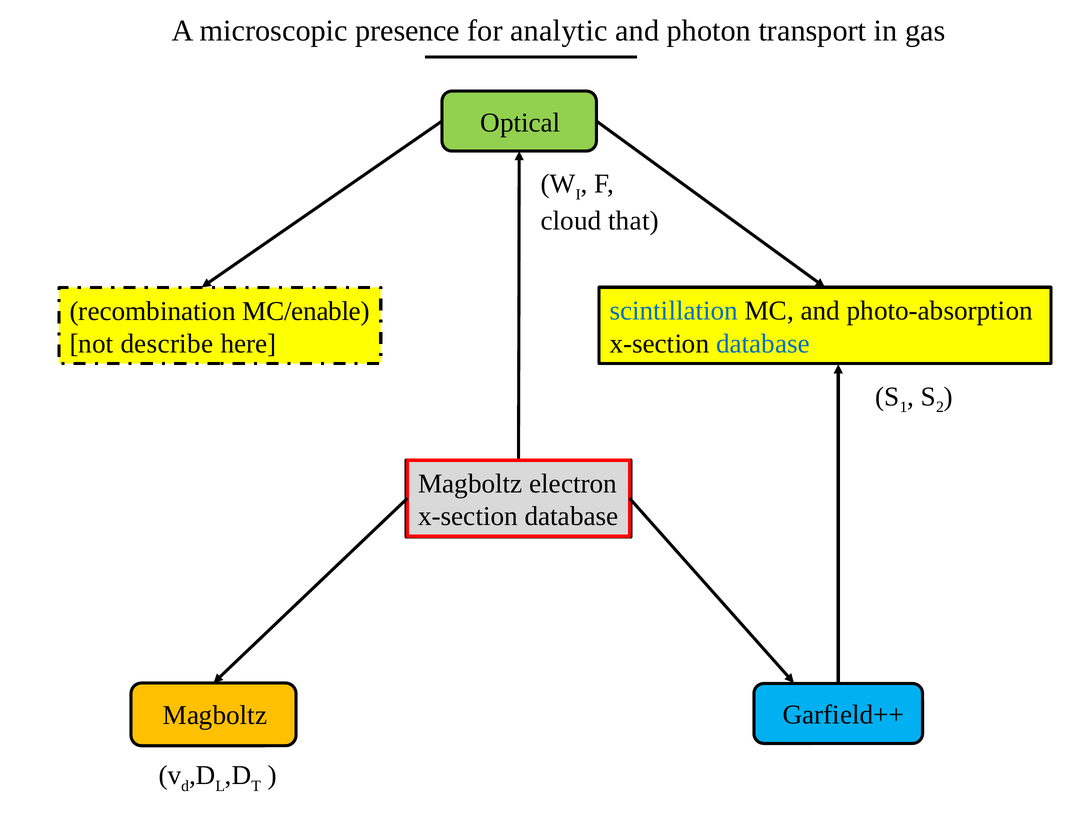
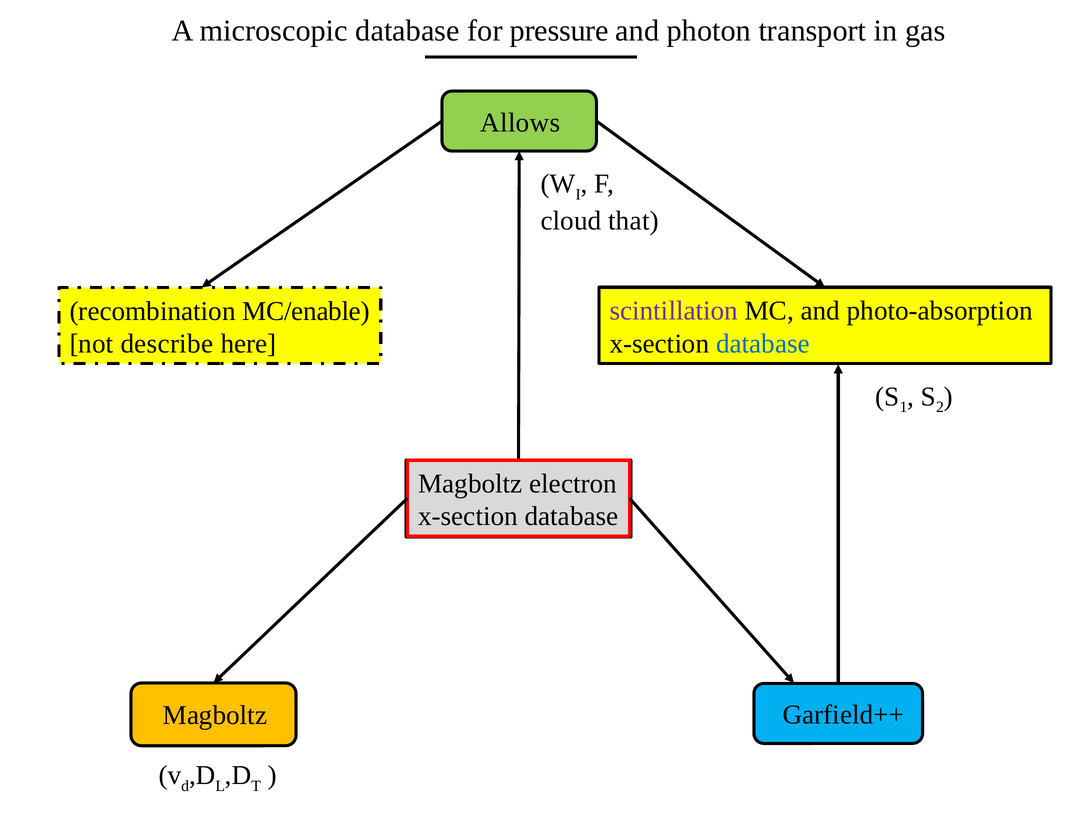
microscopic presence: presence -> database
analytic: analytic -> pressure
Optical: Optical -> Allows
scintillation colour: blue -> purple
